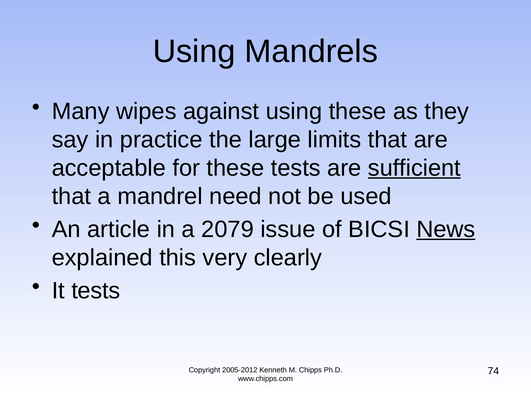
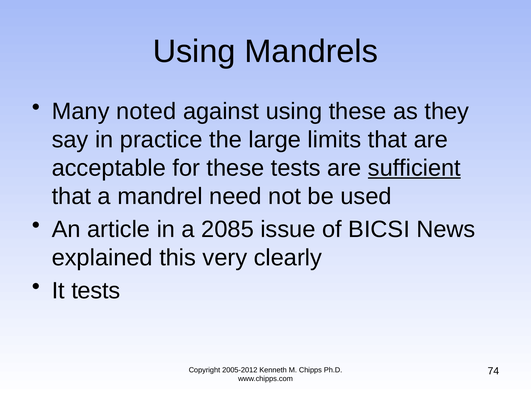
wipes: wipes -> noted
2079: 2079 -> 2085
News underline: present -> none
